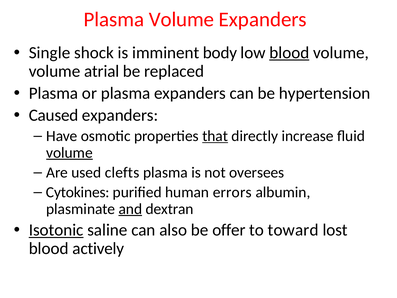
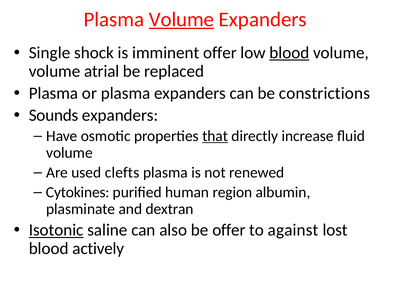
Volume at (182, 19) underline: none -> present
imminent body: body -> offer
hypertension: hypertension -> constrictions
Caused: Caused -> Sounds
volume at (69, 153) underline: present -> none
oversees: oversees -> renewed
errors: errors -> region
and underline: present -> none
toward: toward -> against
